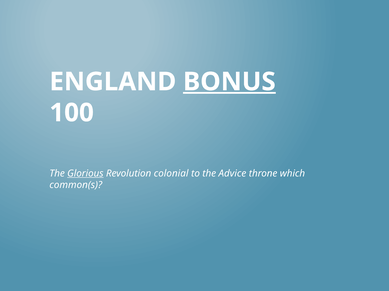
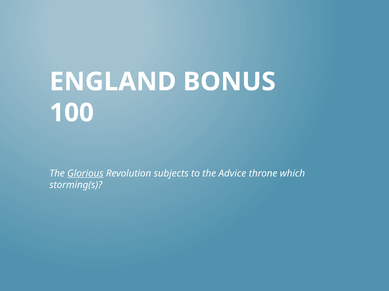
BONUS underline: present -> none
colonial: colonial -> subjects
common(s: common(s -> storming(s
